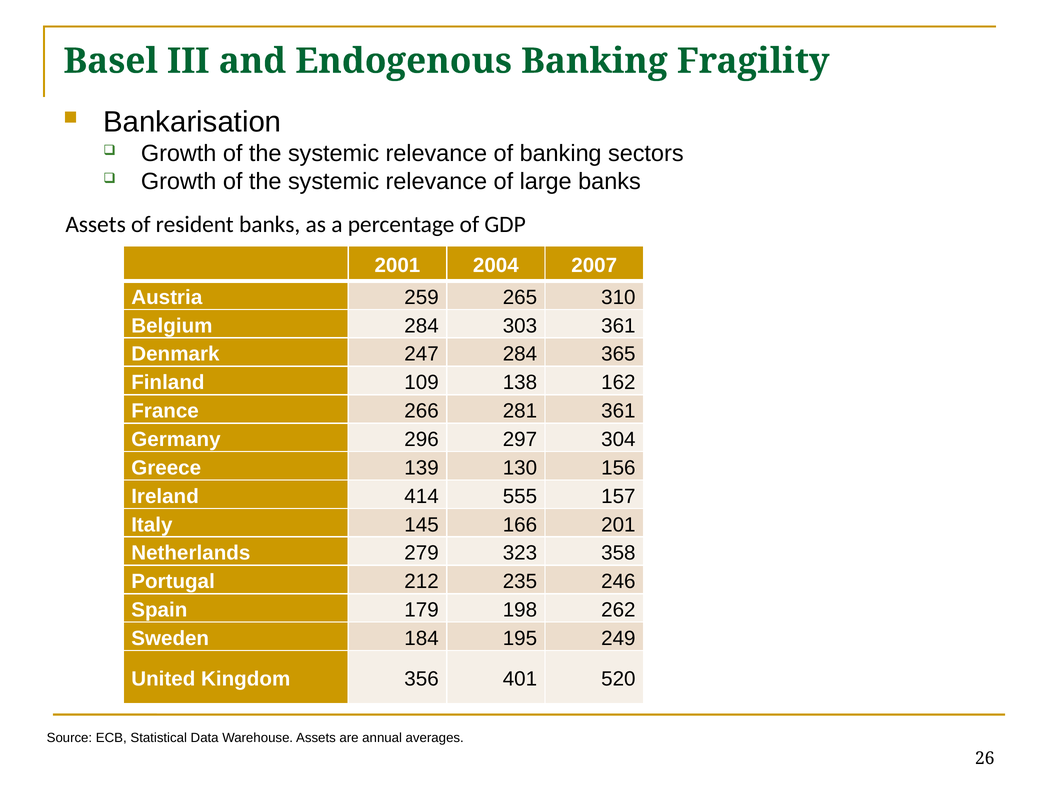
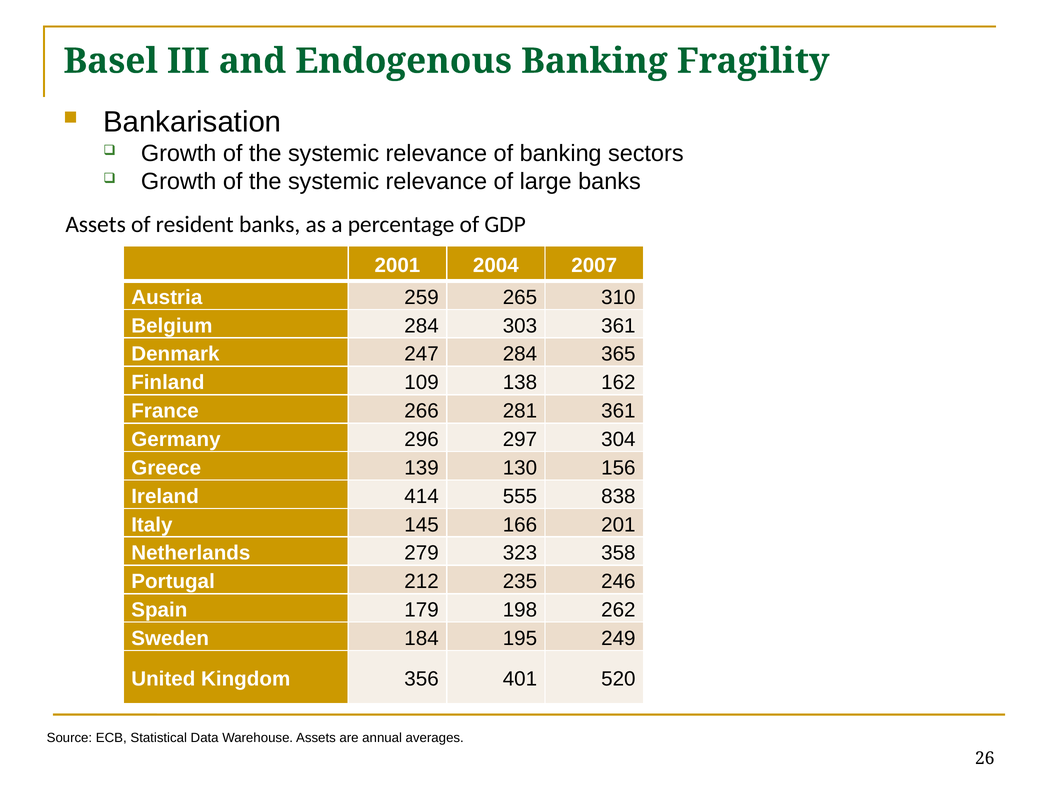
157: 157 -> 838
